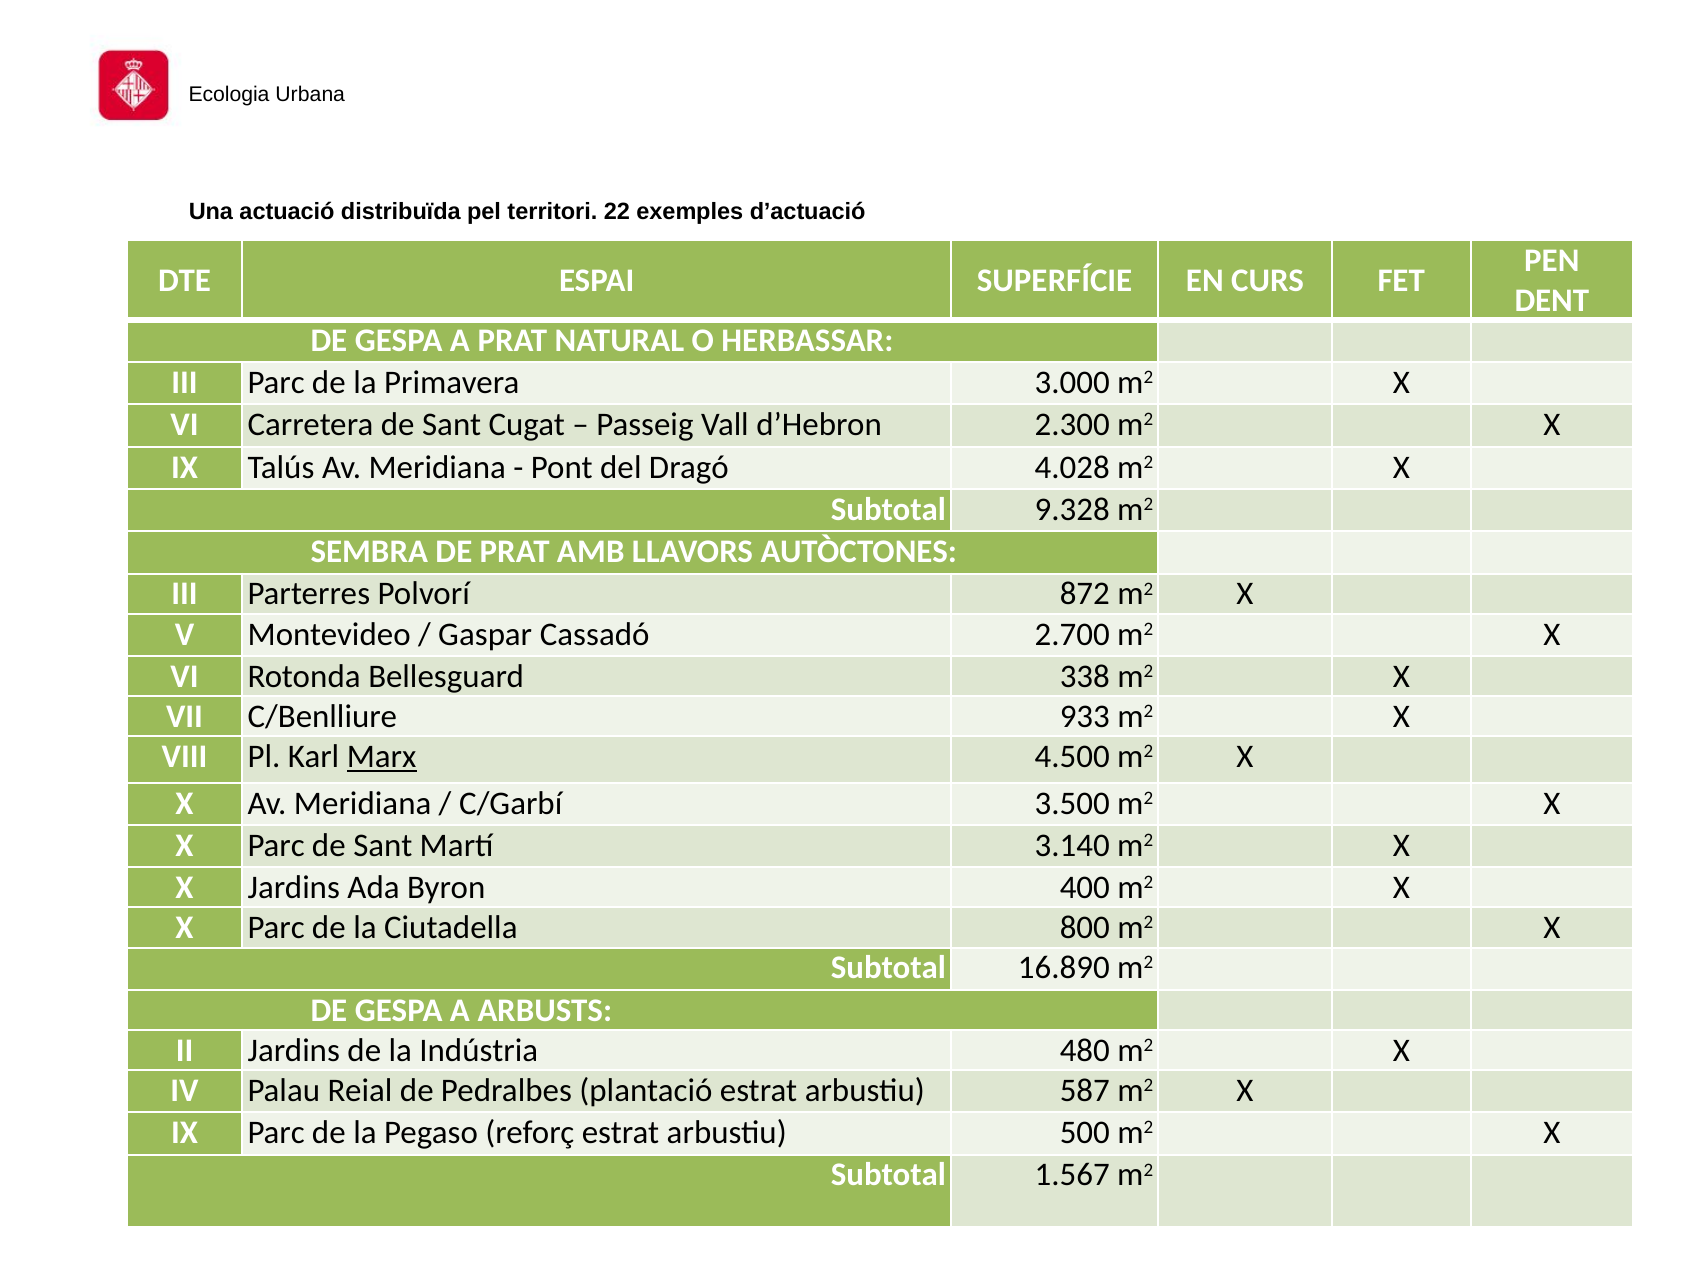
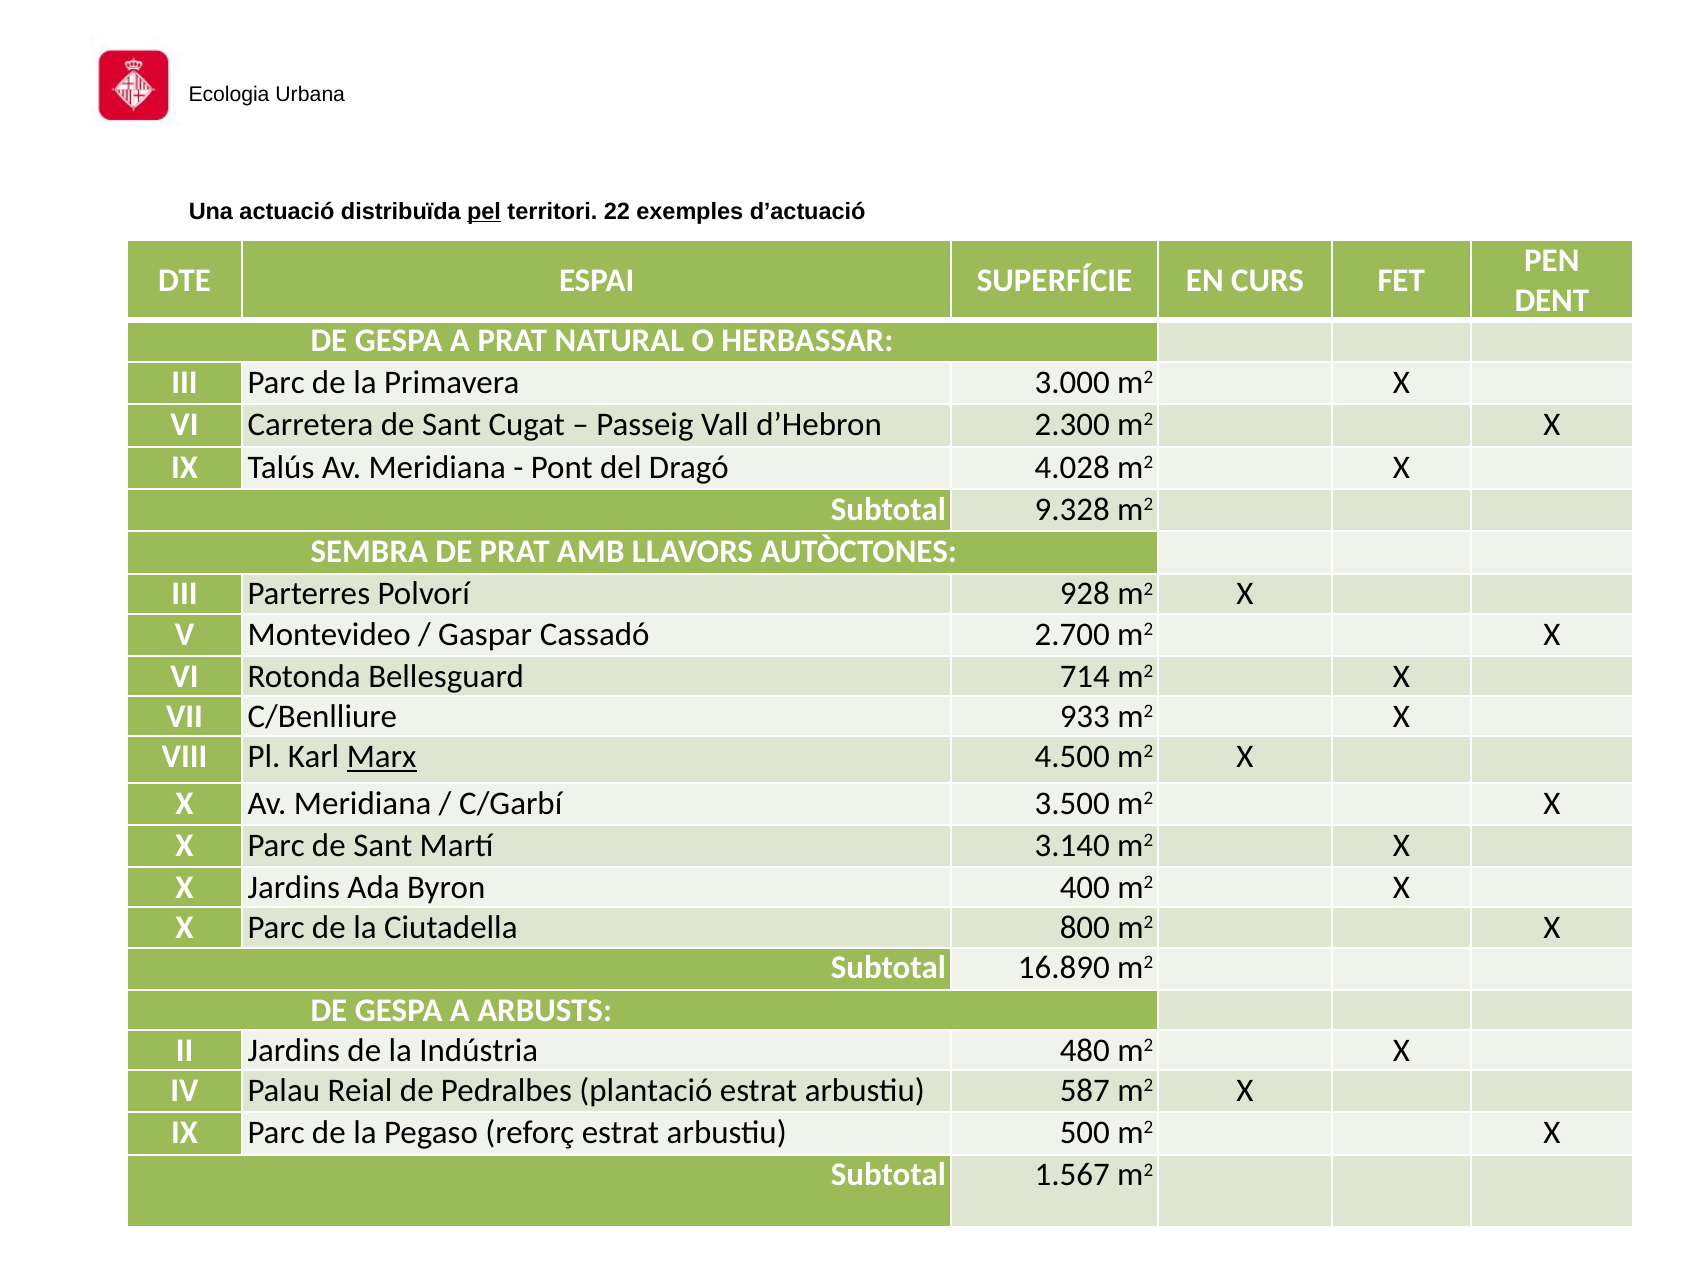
pel underline: none -> present
872: 872 -> 928
338: 338 -> 714
